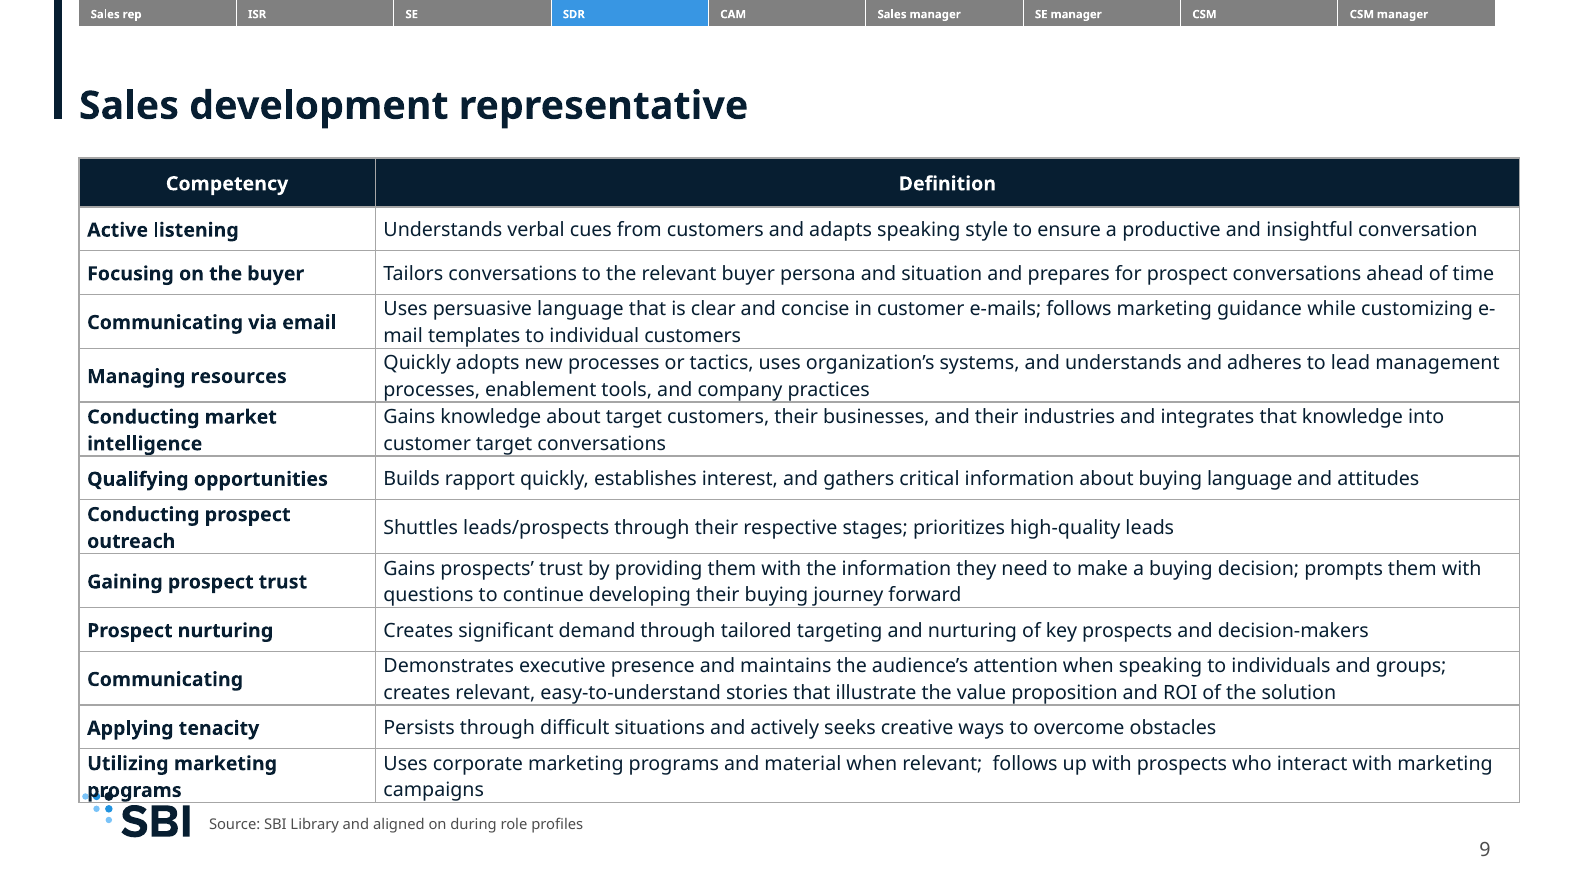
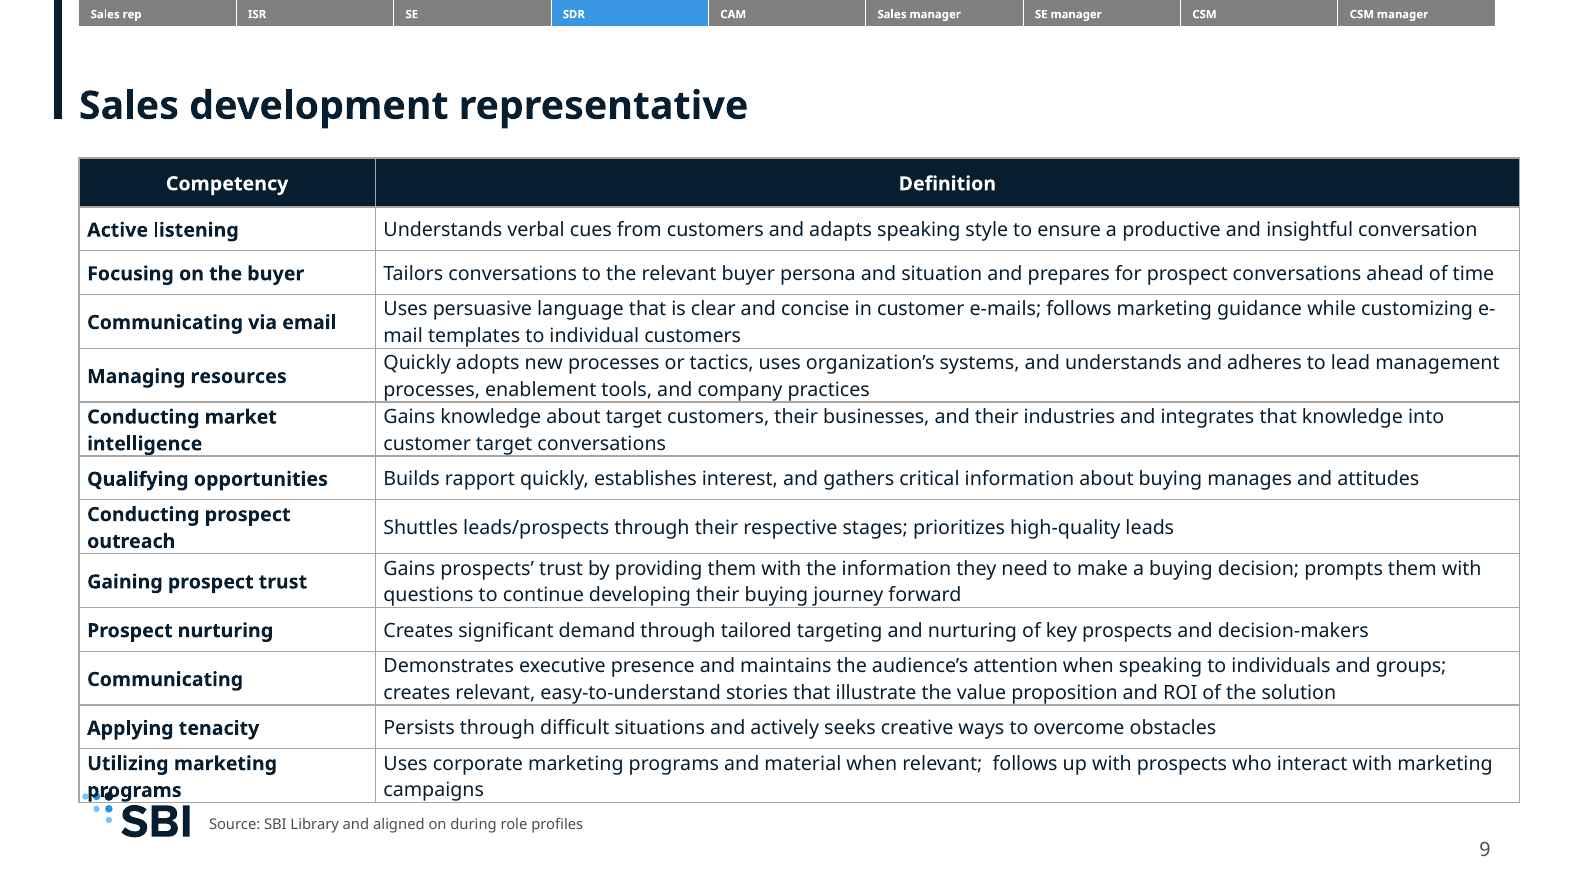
buying language: language -> manages
